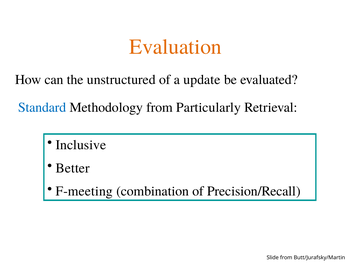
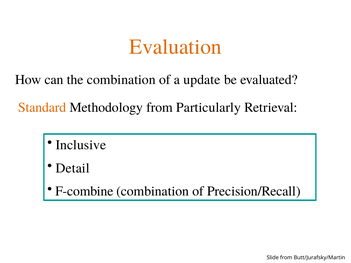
the unstructured: unstructured -> combination
Standard colour: blue -> orange
Better: Better -> Detail
F-meeting: F-meeting -> F-combine
